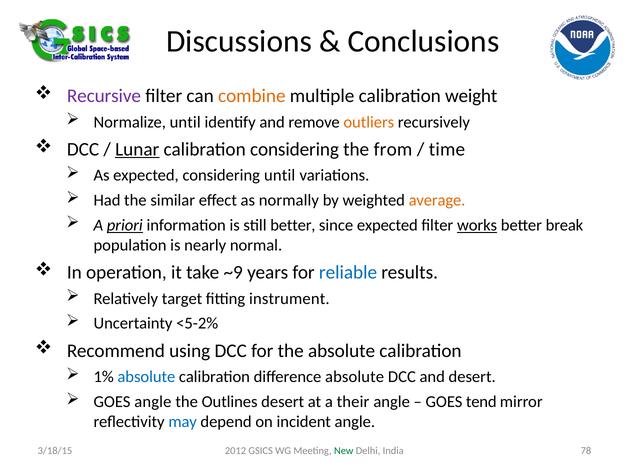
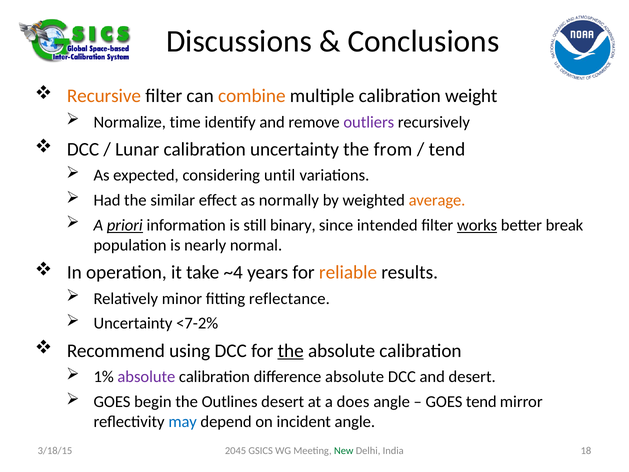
Recursive colour: purple -> orange
Normalize until: until -> time
outliers colour: orange -> purple
Lunar underline: present -> none
calibration considering: considering -> uncertainty
time at (447, 149): time -> tend
still better: better -> binary
since expected: expected -> intended
~9: ~9 -> ~4
reliable colour: blue -> orange
target: target -> minor
instrument: instrument -> reflectance
<5-2%: <5-2% -> <7-2%
the at (291, 351) underline: none -> present
absolute at (146, 377) colour: blue -> purple
GOES angle: angle -> begin
their: their -> does
2012: 2012 -> 2045
78: 78 -> 18
